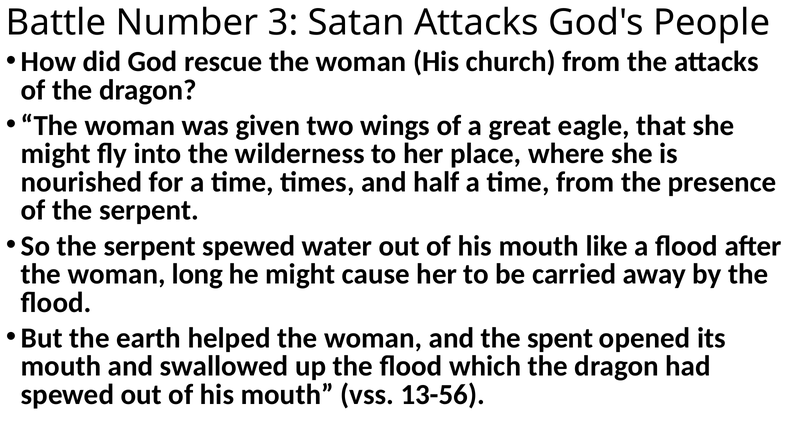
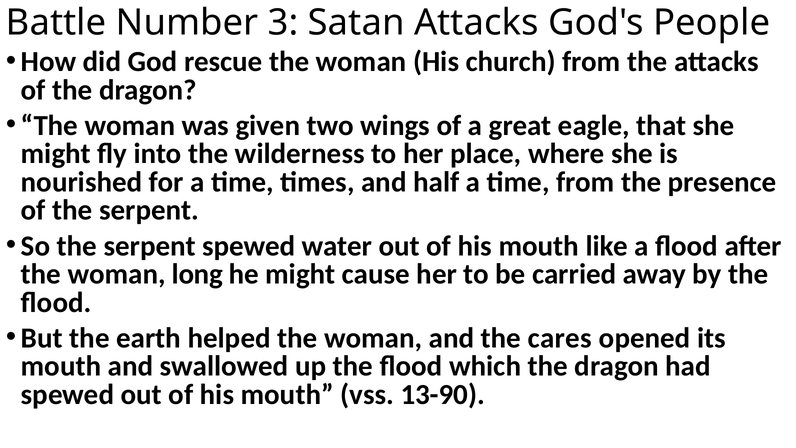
spent: spent -> cares
13-56: 13-56 -> 13-90
